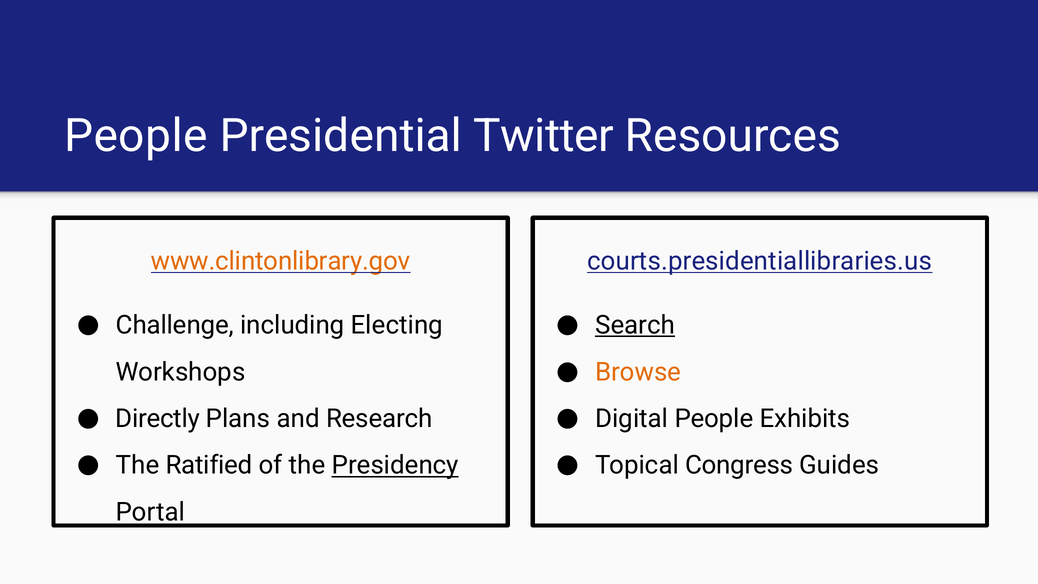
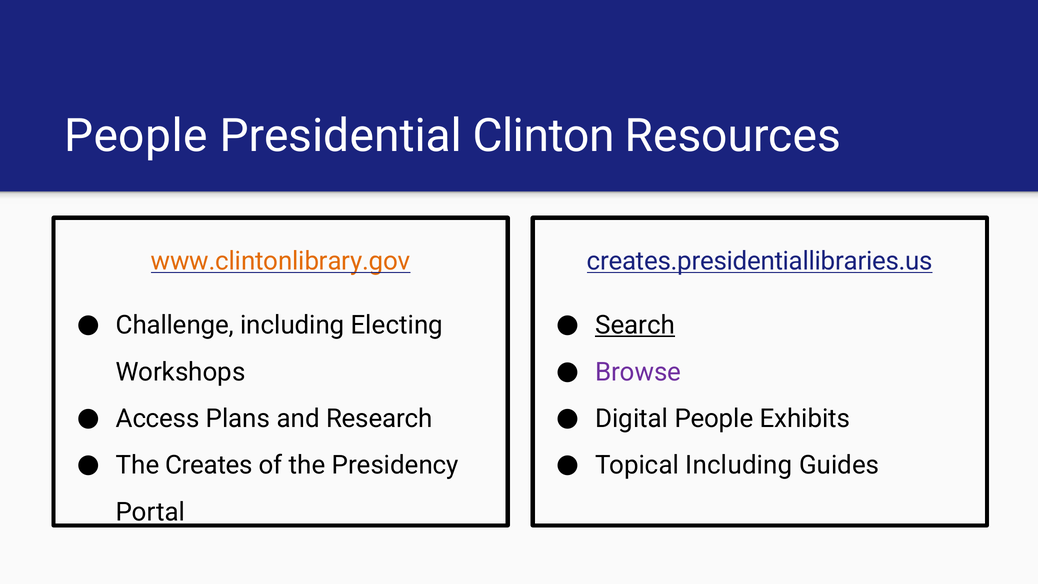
Twitter: Twitter -> Clinton
courts.presidentiallibraries.us: courts.presidentiallibraries.us -> creates.presidentiallibraries.us
Browse colour: orange -> purple
Directly: Directly -> Access
Ratified: Ratified -> Creates
Presidency underline: present -> none
Topical Congress: Congress -> Including
